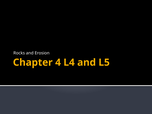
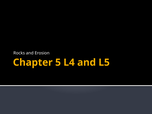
4: 4 -> 5
